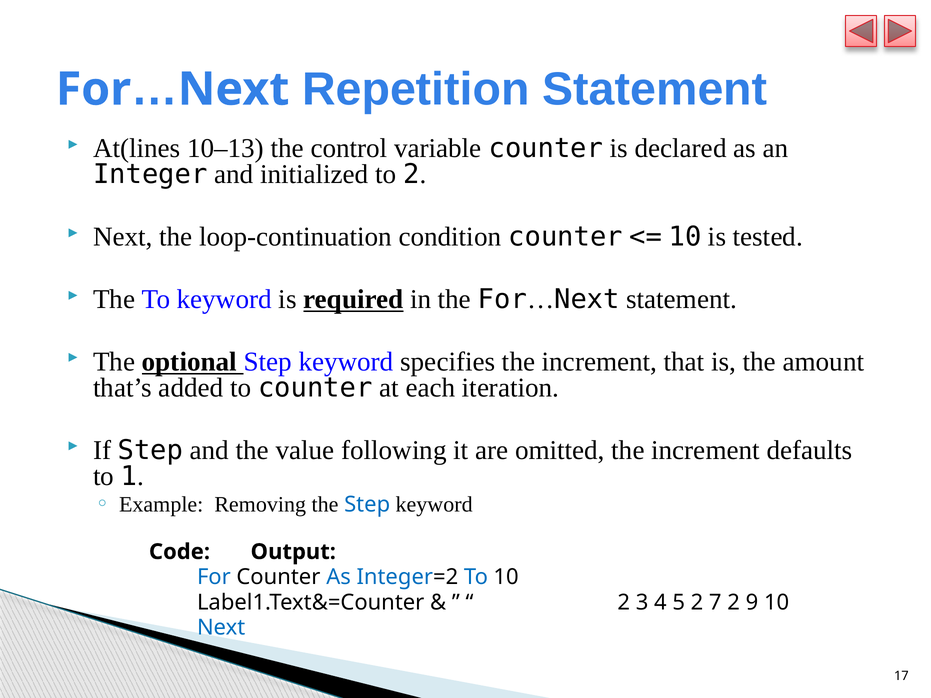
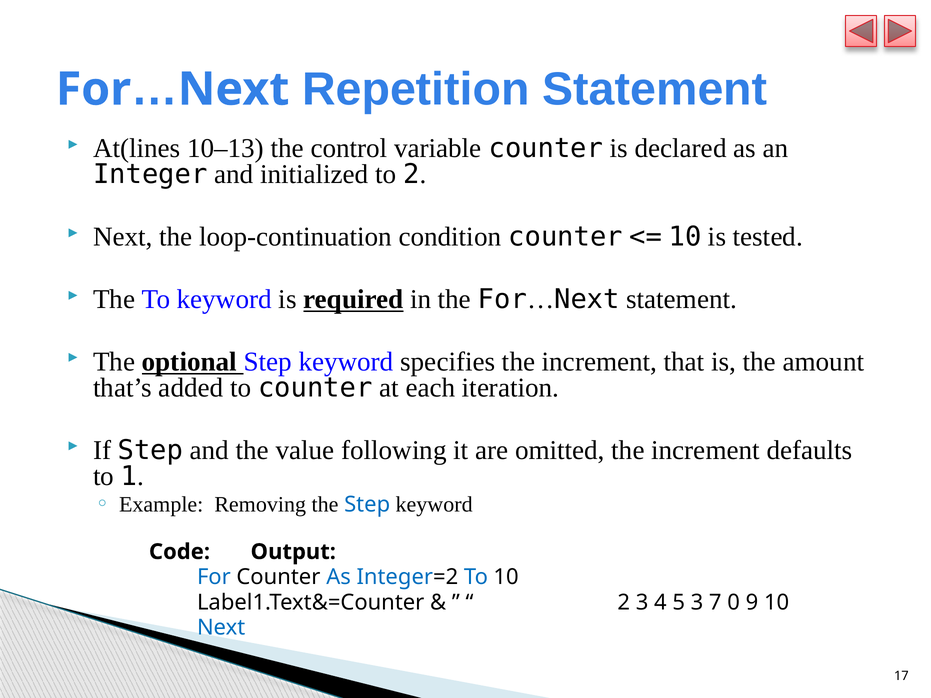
5 2: 2 -> 3
7 2: 2 -> 0
